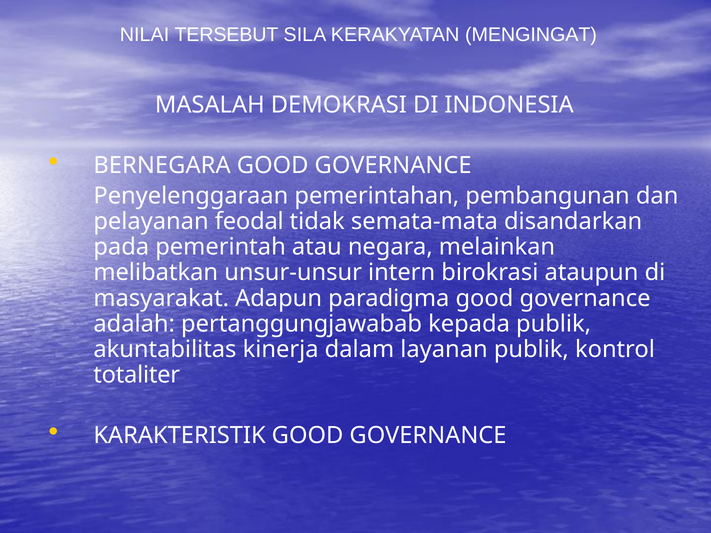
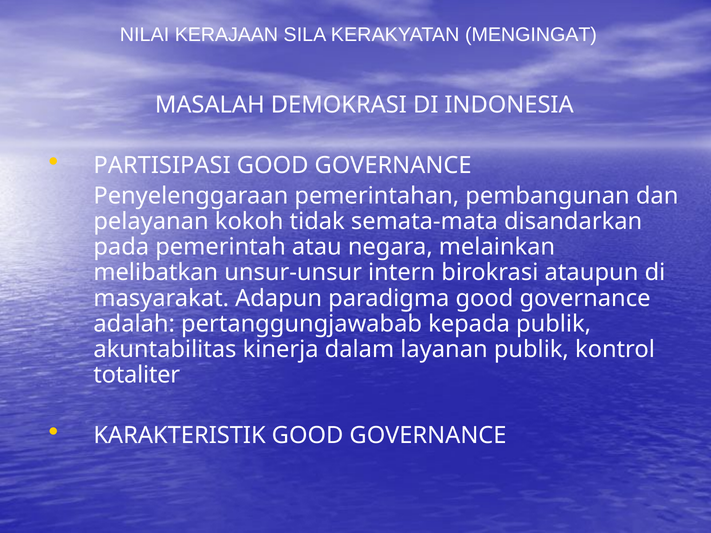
TERSEBUT: TERSEBUT -> KERAJAAN
BERNEGARA: BERNEGARA -> PARTISIPASI
feodal: feodal -> kokoh
